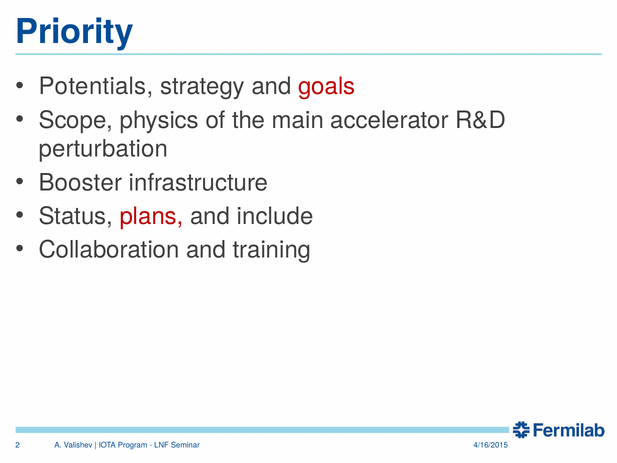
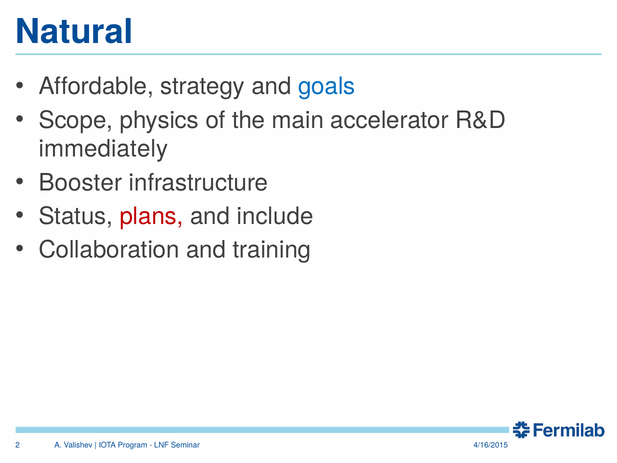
Priority: Priority -> Natural
Potentials: Potentials -> Affordable
goals colour: red -> blue
perturbation: perturbation -> immediately
